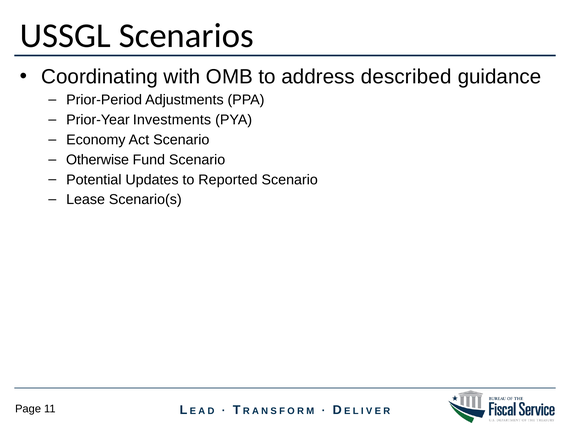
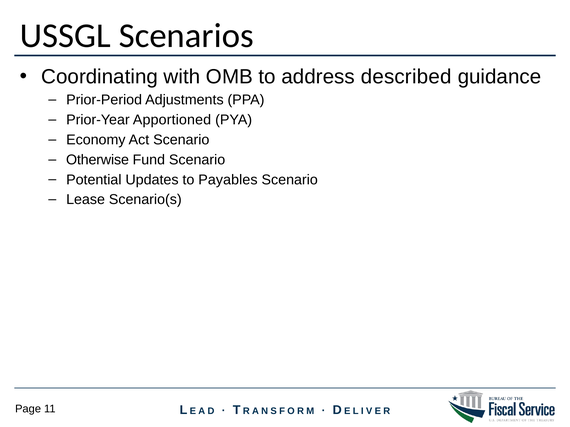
Investments: Investments -> Apportioned
Reported: Reported -> Payables
